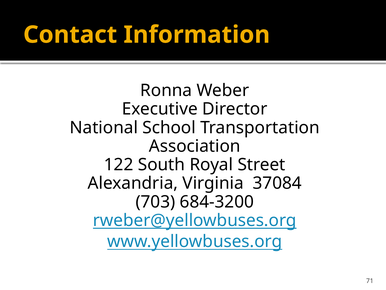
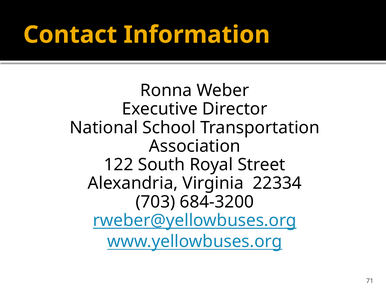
37084: 37084 -> 22334
